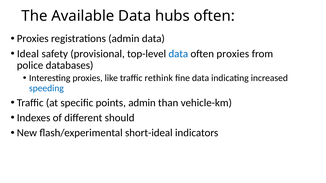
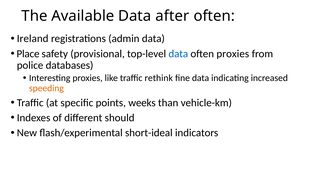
hubs: hubs -> after
Proxies at (33, 39): Proxies -> Ireland
Ideal: Ideal -> Place
speeding colour: blue -> orange
points admin: admin -> weeks
